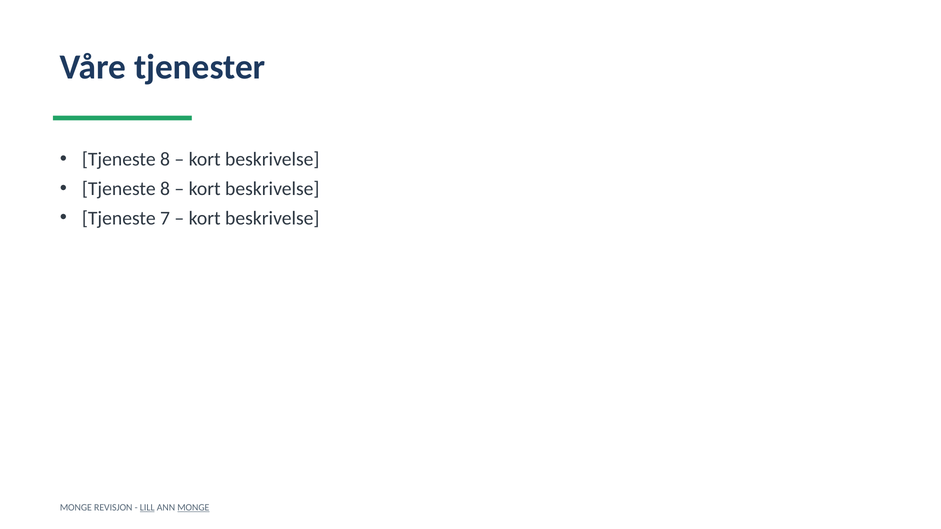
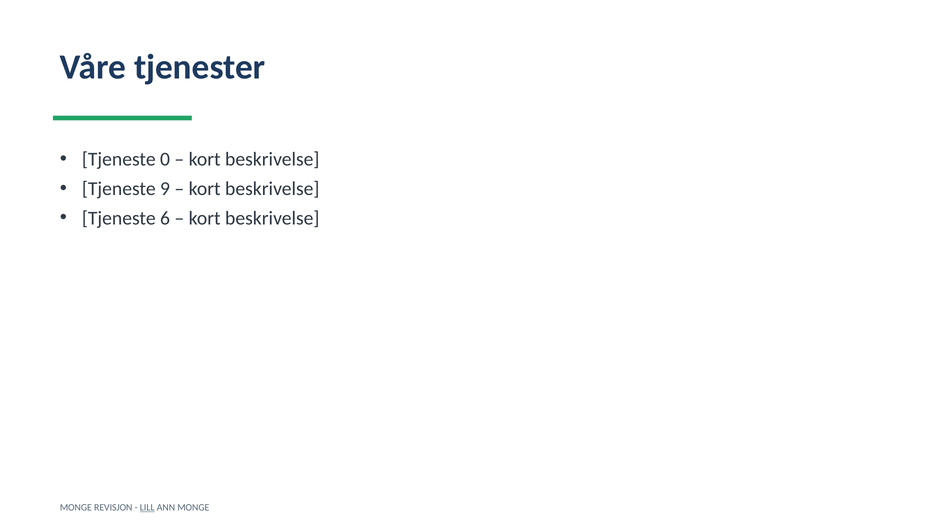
8 at (165, 159): 8 -> 0
8 at (165, 189): 8 -> 9
7: 7 -> 6
MONGE at (193, 508) underline: present -> none
